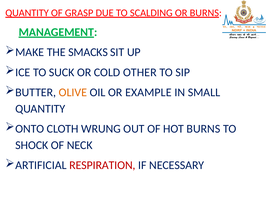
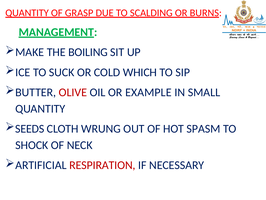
SMACKS: SMACKS -> BOILING
OTHER: OTHER -> WHICH
OLIVE colour: orange -> red
ONTO: ONTO -> SEEDS
HOT BURNS: BURNS -> SPASM
